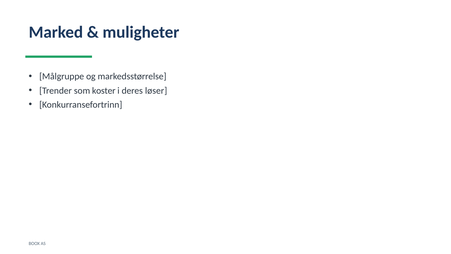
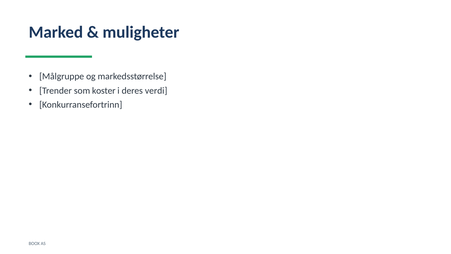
løser: løser -> verdi
